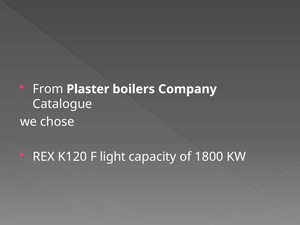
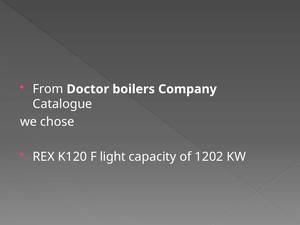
Plaster: Plaster -> Doctor
1800: 1800 -> 1202
